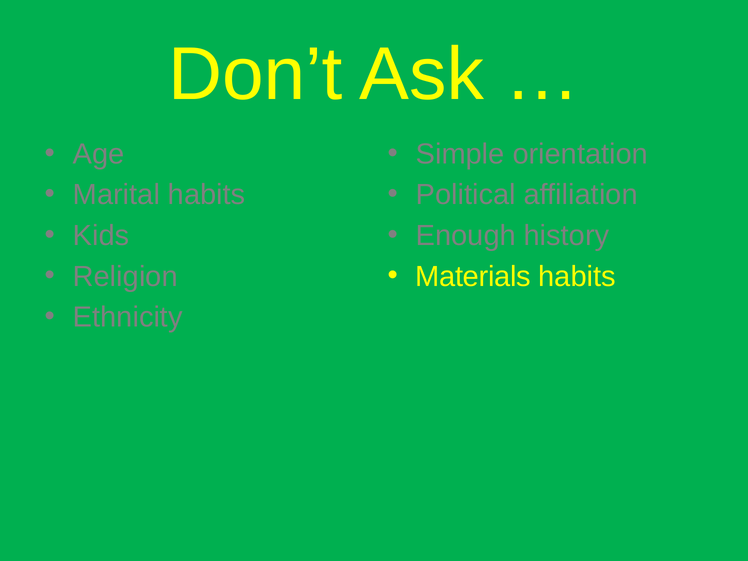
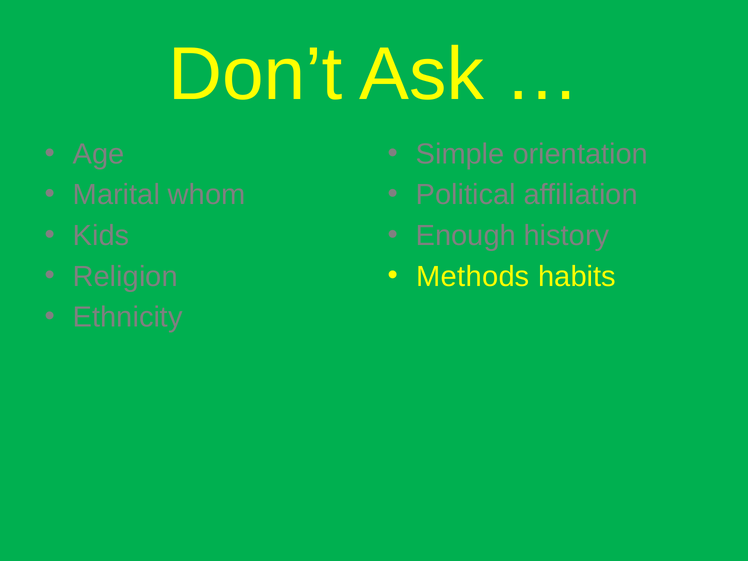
Marital habits: habits -> whom
Materials: Materials -> Methods
